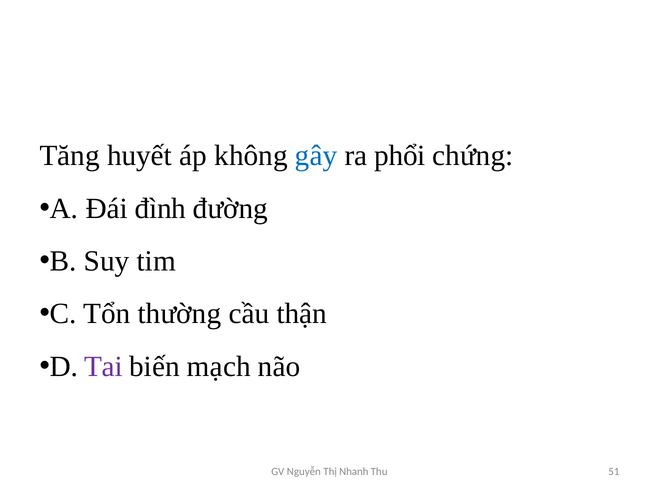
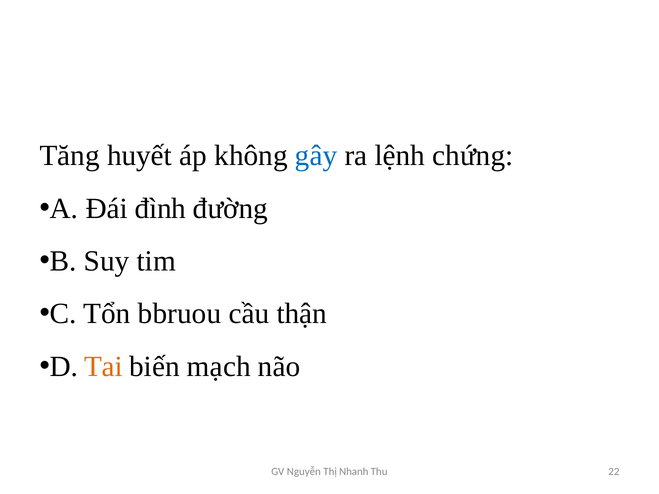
phổi: phổi -> lệnh
thường: thường -> bbruou
Tai colour: purple -> orange
51: 51 -> 22
